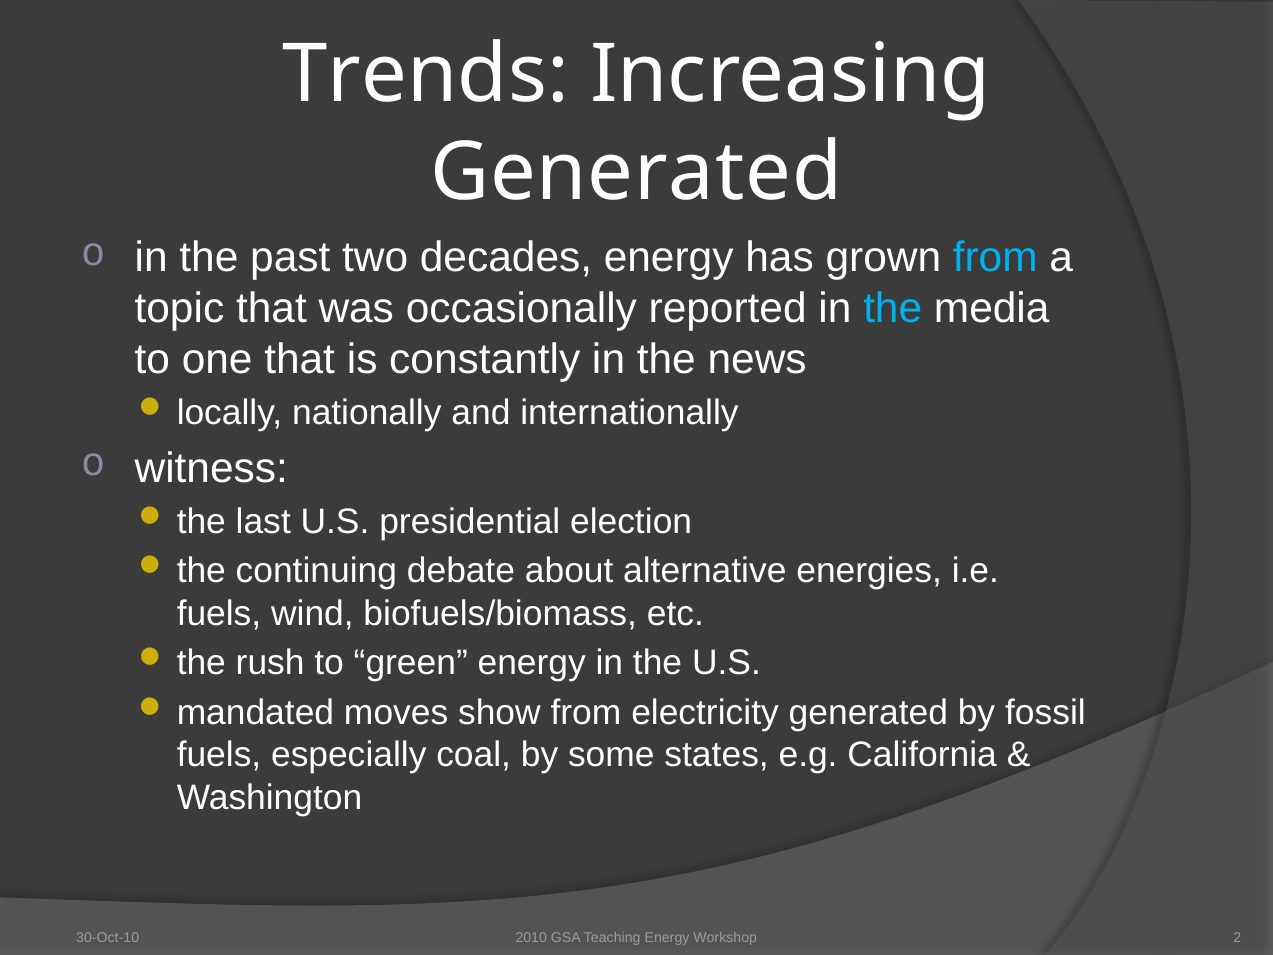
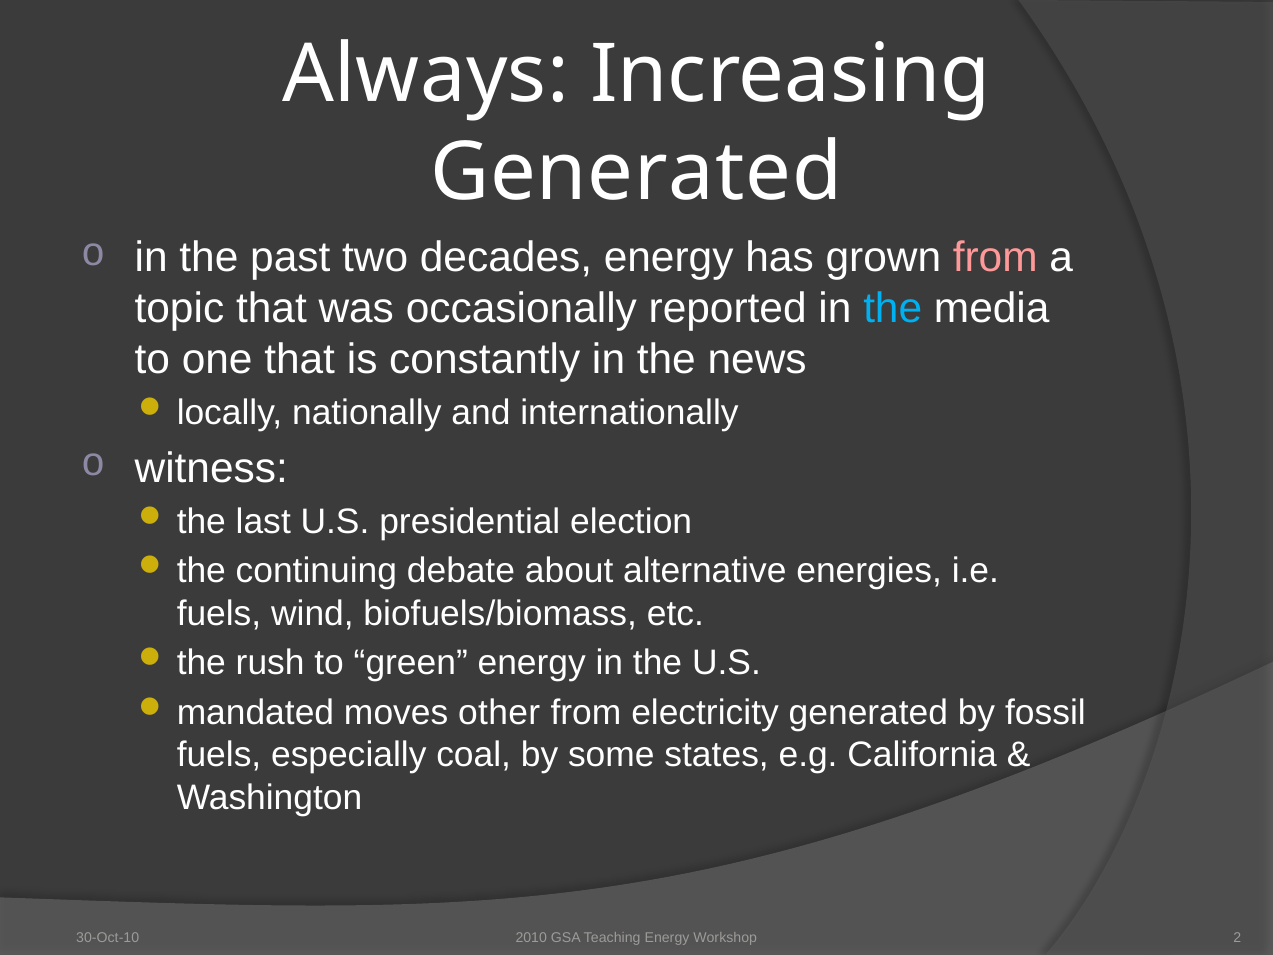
Trends: Trends -> Always
from at (995, 257) colour: light blue -> pink
show: show -> other
